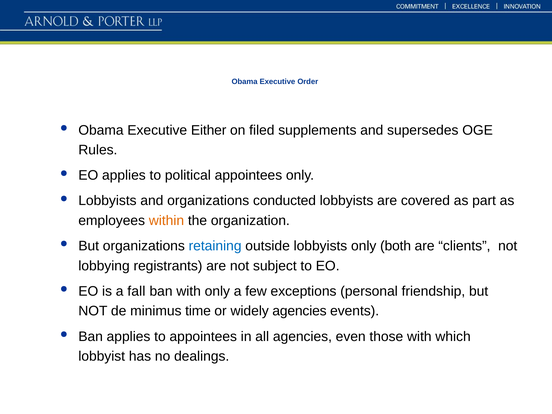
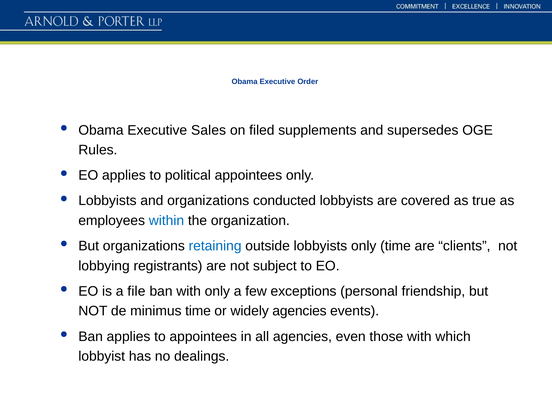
Either: Either -> Sales
part: part -> true
within colour: orange -> blue
only both: both -> time
fall: fall -> file
